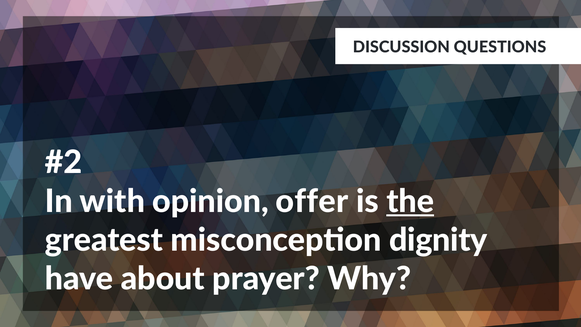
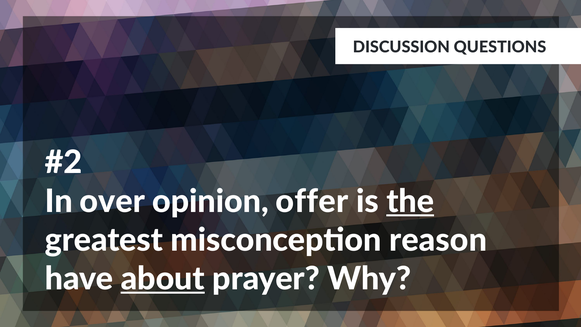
with: with -> over
dignity: dignity -> reason
about underline: none -> present
